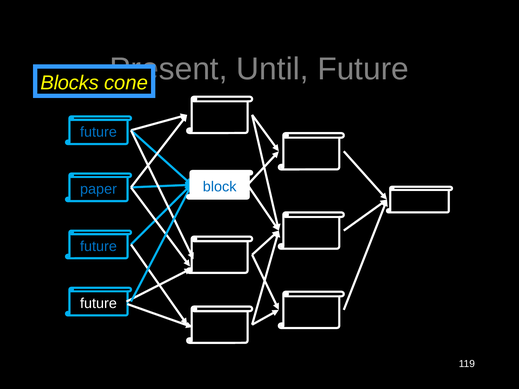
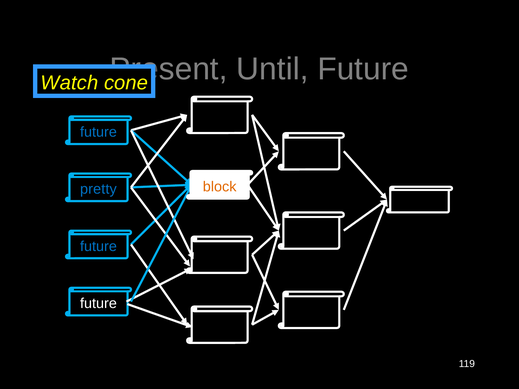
Blocks: Blocks -> Watch
block colour: blue -> orange
paper: paper -> pretty
